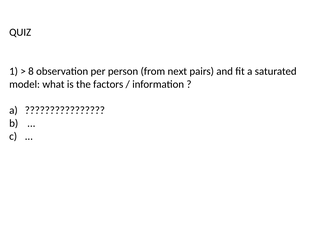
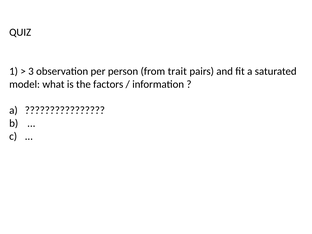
8: 8 -> 3
next: next -> trait
